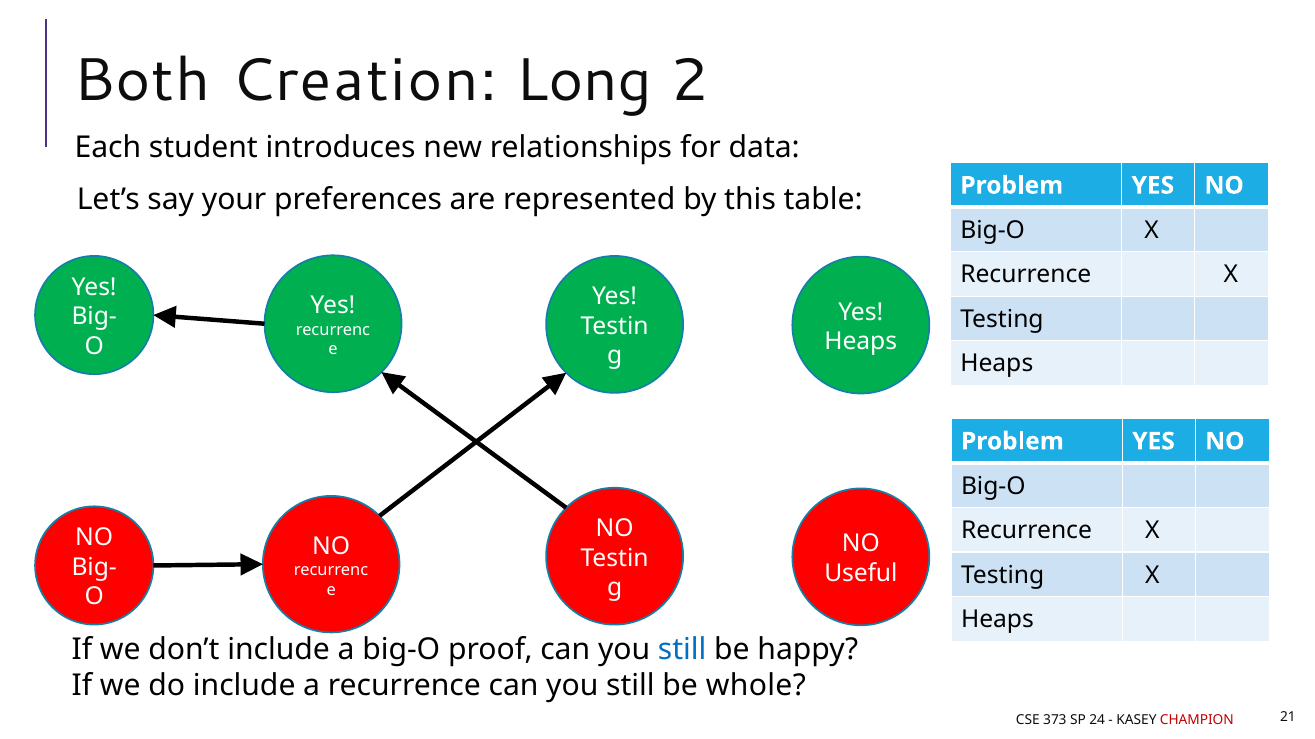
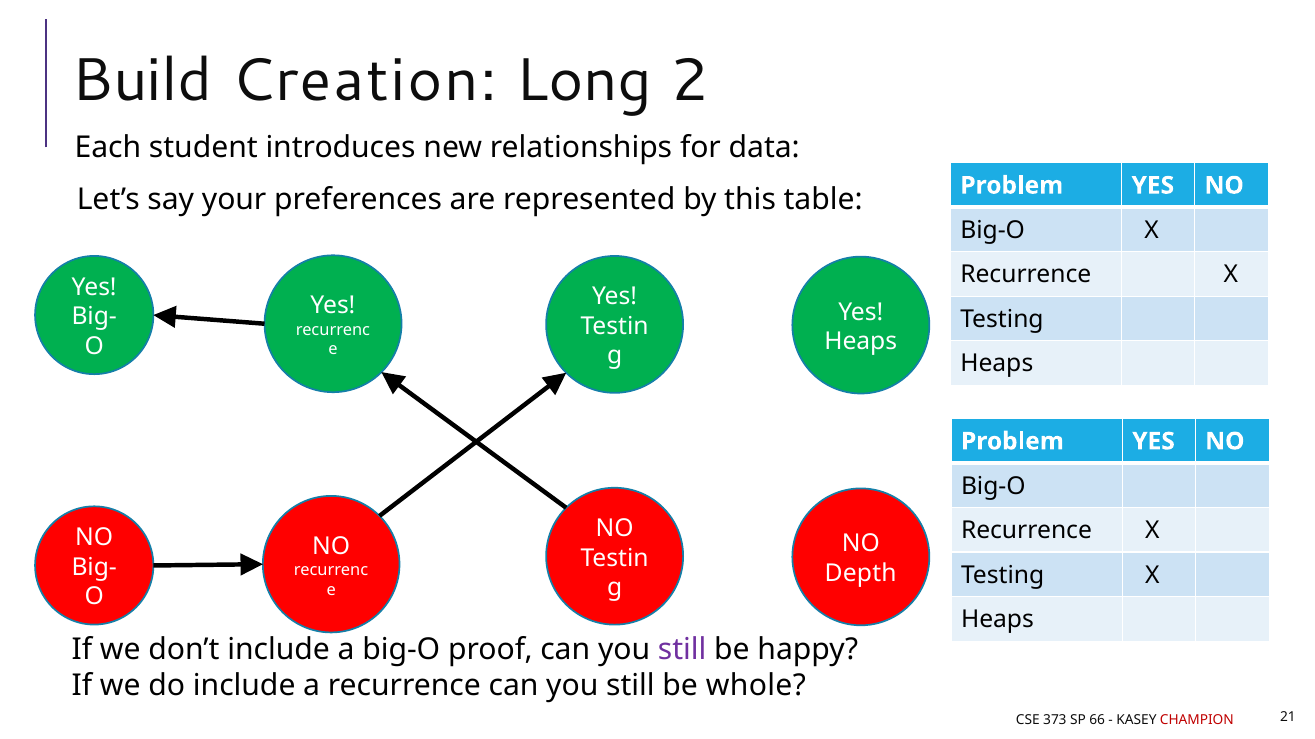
Both: Both -> Build
Useful: Useful -> Depth
still at (682, 650) colour: blue -> purple
24: 24 -> 66
